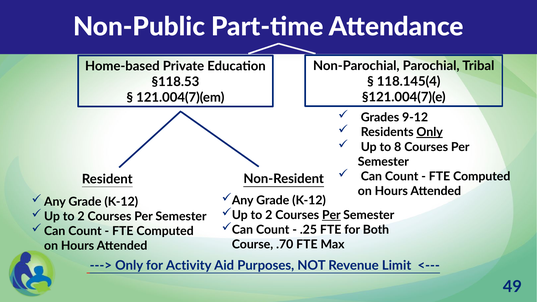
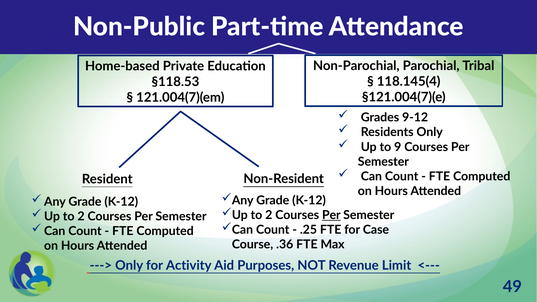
Only at (430, 132) underline: present -> none
8: 8 -> 9
Both: Both -> Case
.70: .70 -> .36
